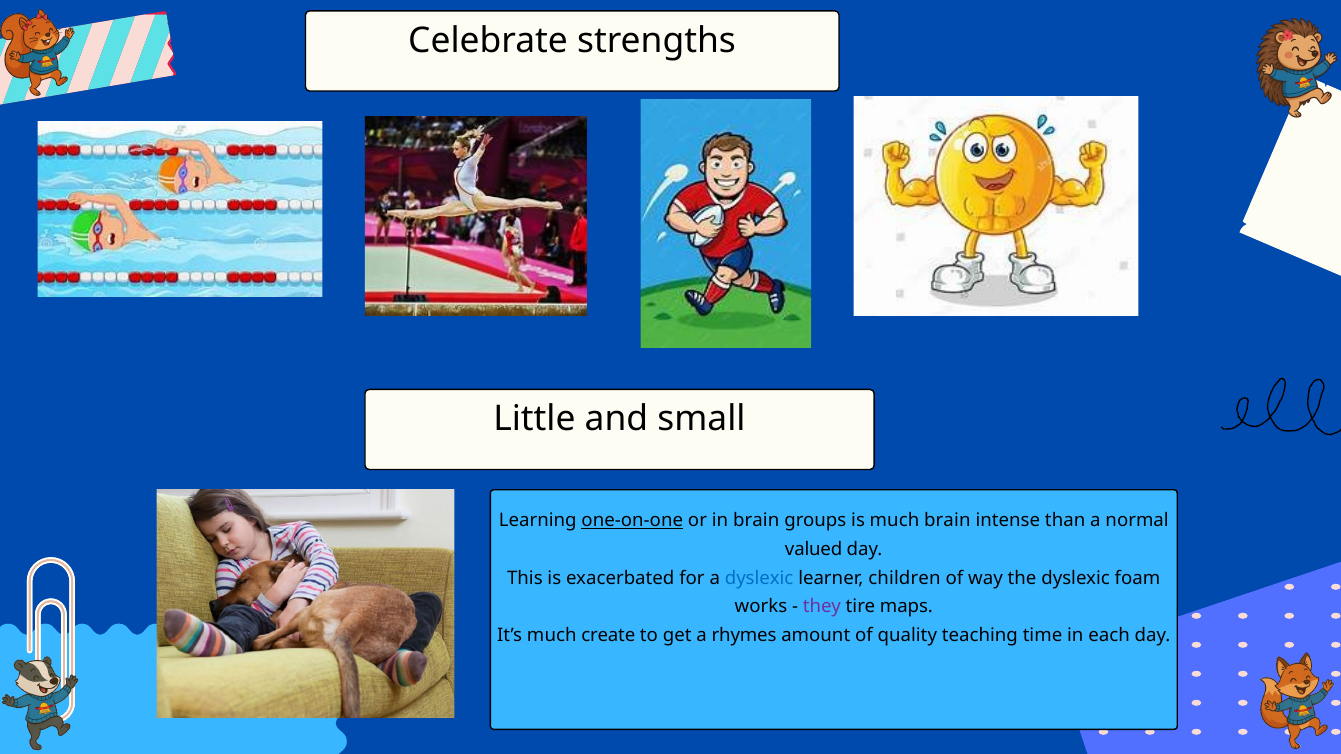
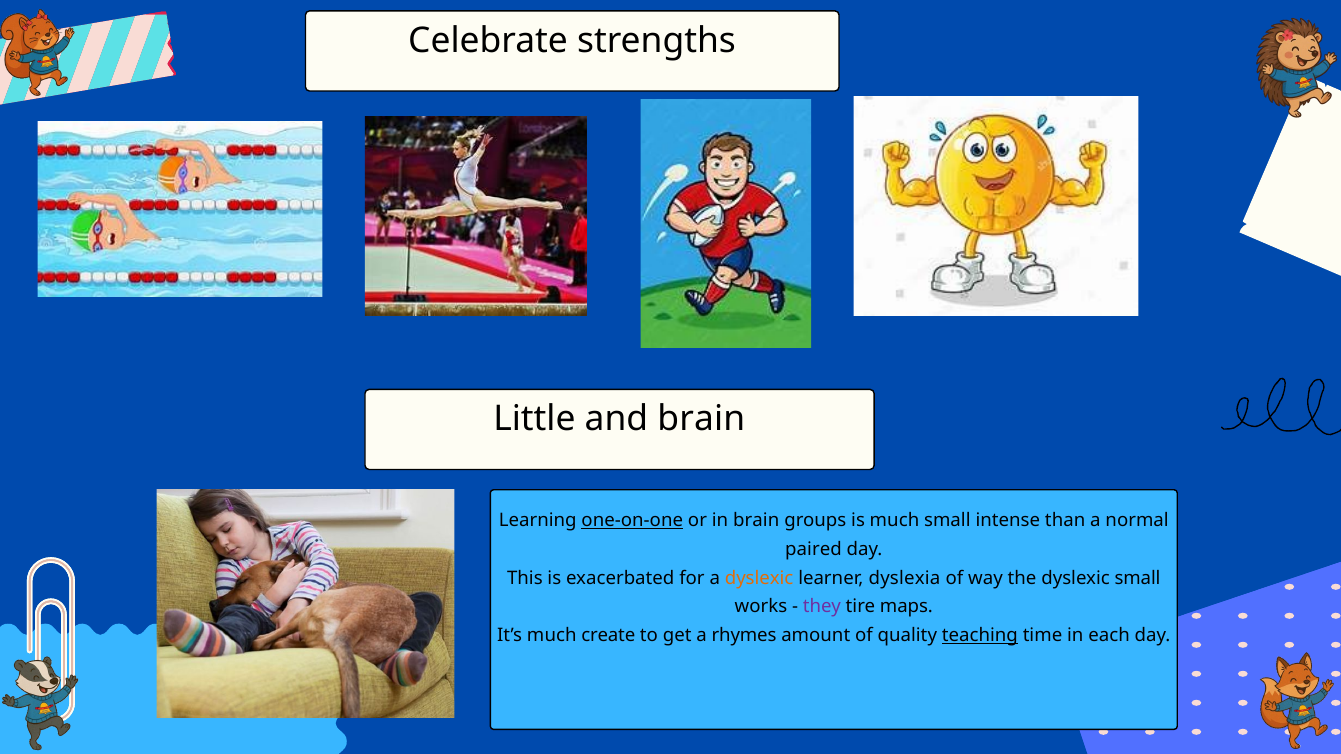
and small: small -> brain
much brain: brain -> small
valued: valued -> paired
dyslexic at (759, 578) colour: blue -> orange
children: children -> dyslexia
dyslexic foam: foam -> small
teaching underline: none -> present
